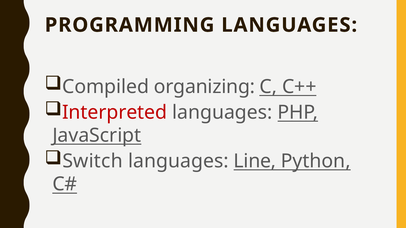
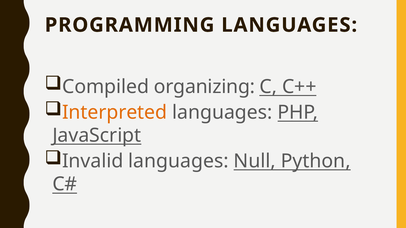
Interpreted colour: red -> orange
Switch: Switch -> Invalid
Line: Line -> Null
